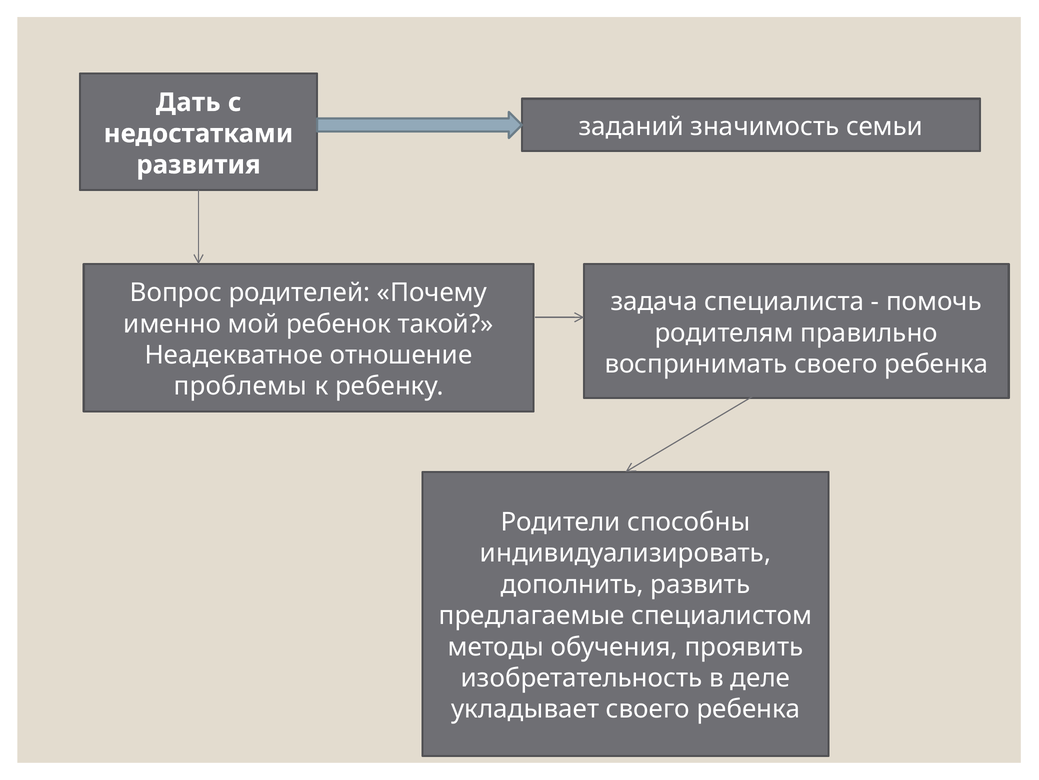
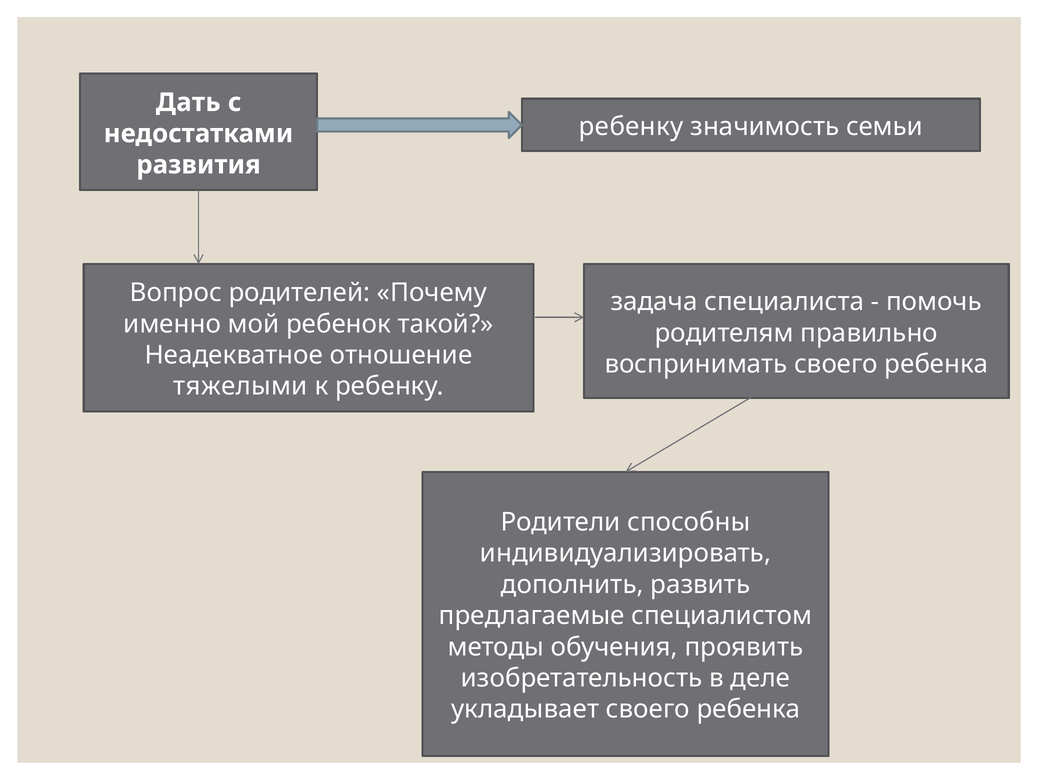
заданий at (631, 127): заданий -> ребенку
проблемы: проблемы -> тяжелыми
